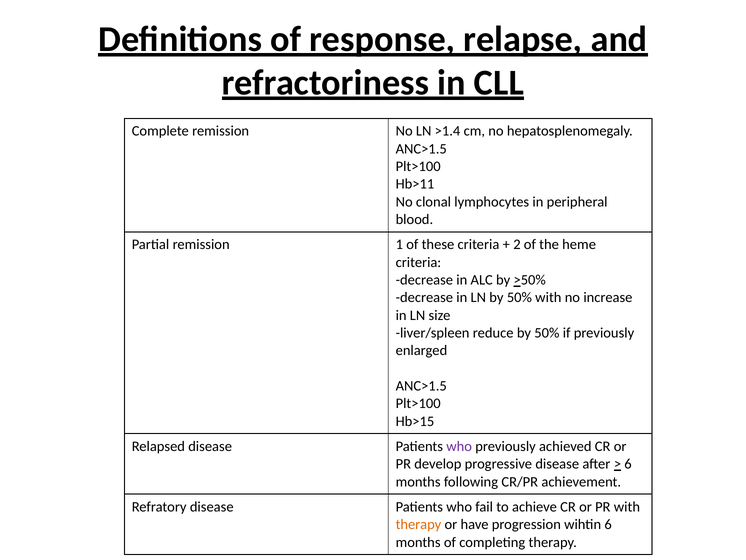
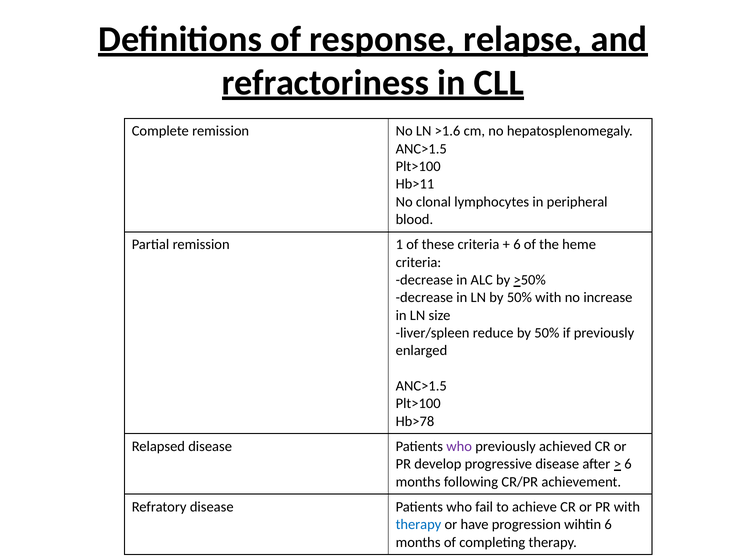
>1.4: >1.4 -> >1.6
2 at (517, 244): 2 -> 6
Hb>15: Hb>15 -> Hb>78
therapy at (418, 524) colour: orange -> blue
